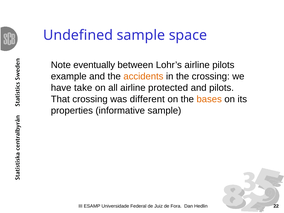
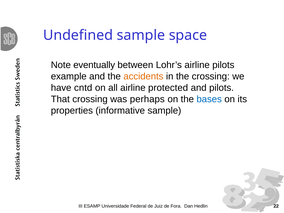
take: take -> cntd
different: different -> perhaps
bases colour: orange -> blue
